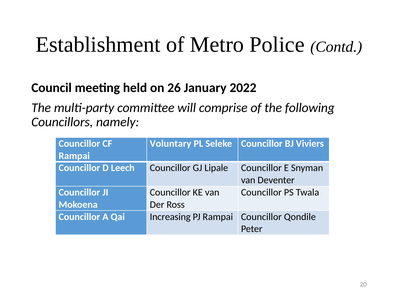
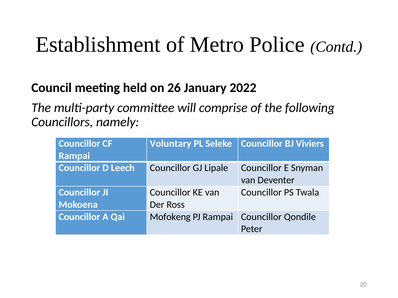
Increasing: Increasing -> Mofokeng
